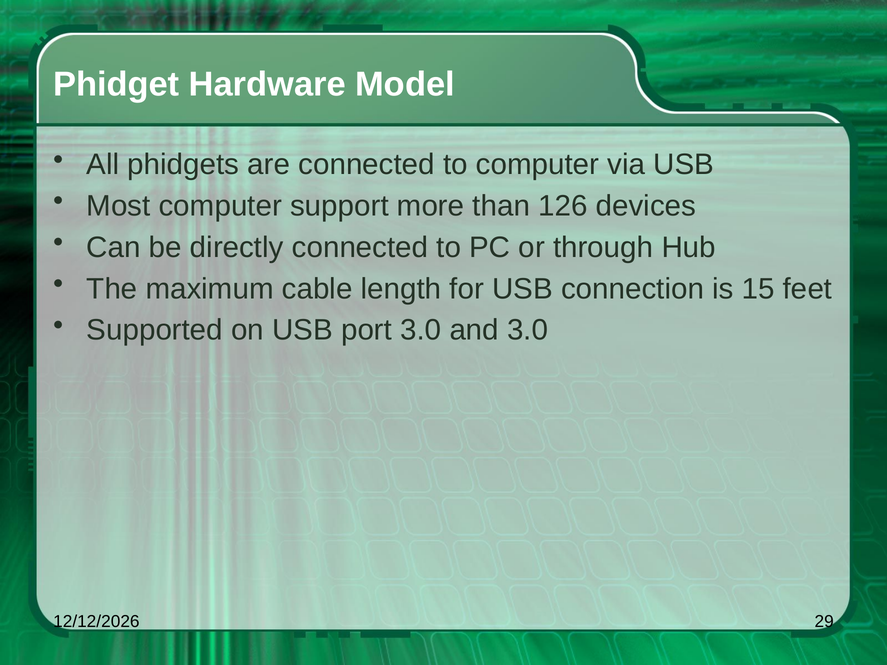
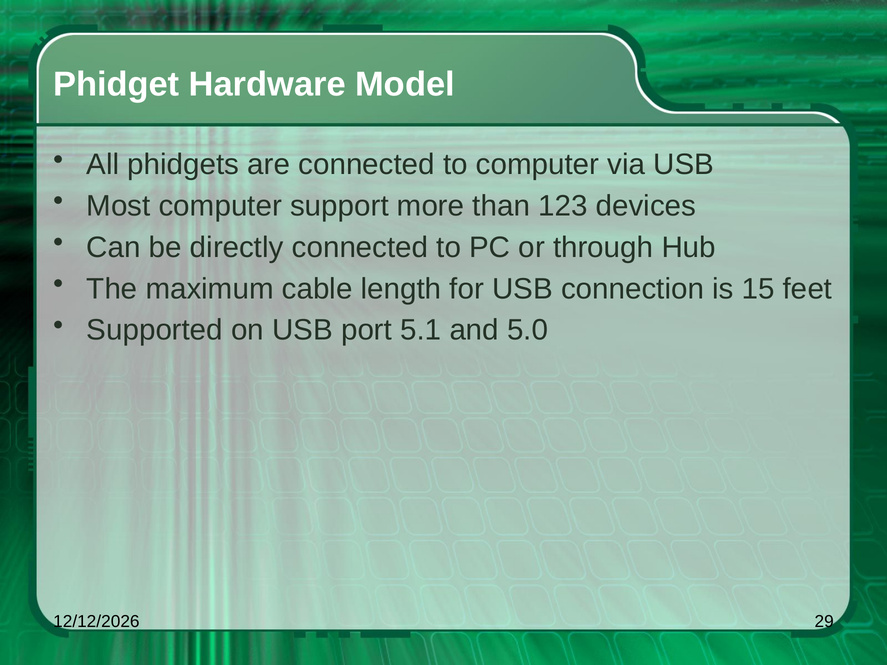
126: 126 -> 123
port 3.0: 3.0 -> 5.1
and 3.0: 3.0 -> 5.0
